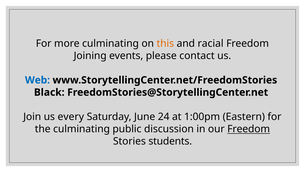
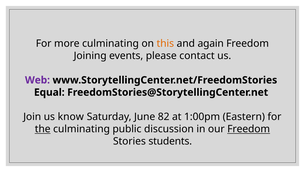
racial: racial -> again
Web colour: blue -> purple
Black: Black -> Equal
every: every -> know
24: 24 -> 82
the underline: none -> present
